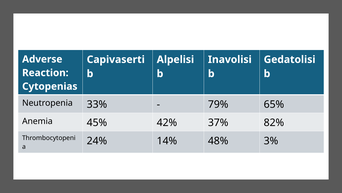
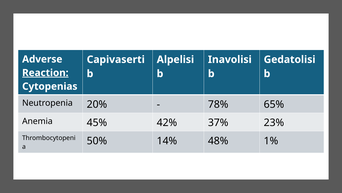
Reaction underline: none -> present
33%: 33% -> 20%
79%: 79% -> 78%
82%: 82% -> 23%
24%: 24% -> 50%
3%: 3% -> 1%
